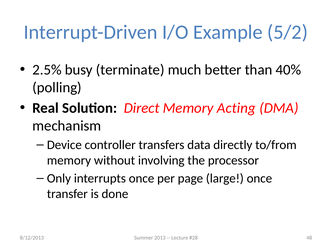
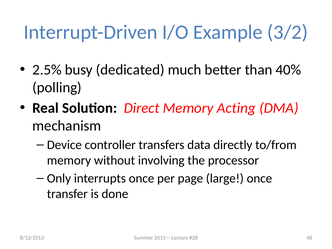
5/2: 5/2 -> 3/2
terminate: terminate -> dedicated
